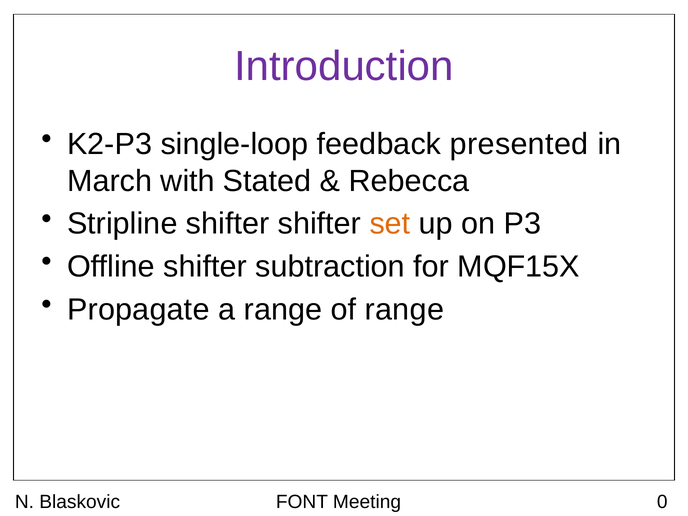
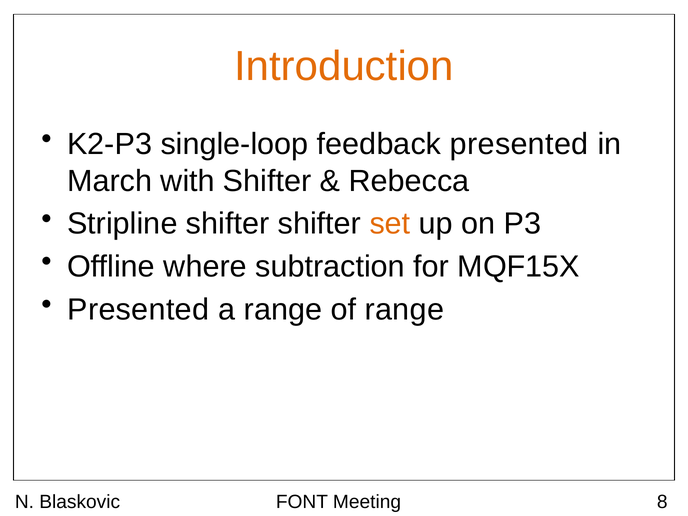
Introduction colour: purple -> orange
with Stated: Stated -> Shifter
Offline shifter: shifter -> where
Propagate at (138, 310): Propagate -> Presented
0: 0 -> 8
